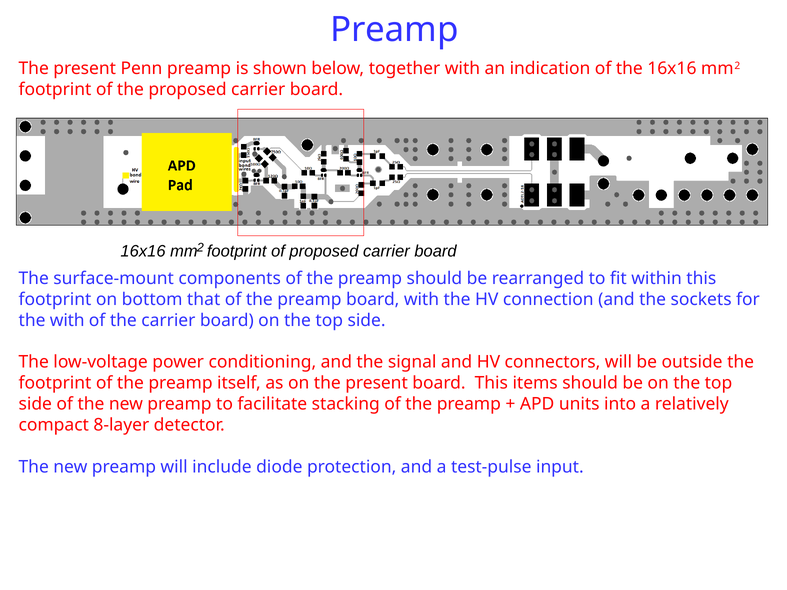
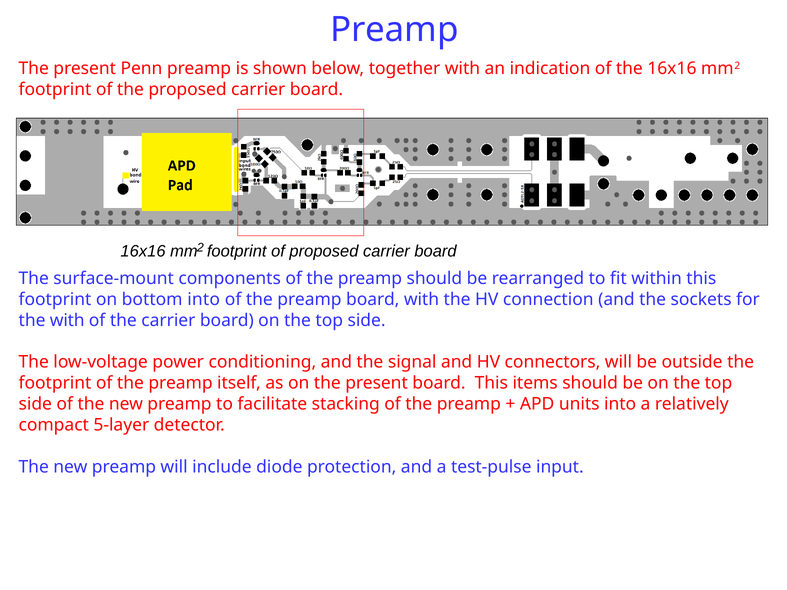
bottom that: that -> into
8-layer: 8-layer -> 5-layer
